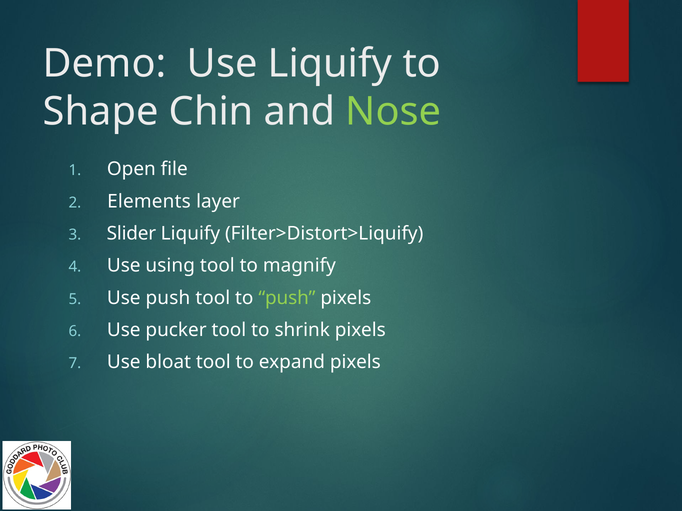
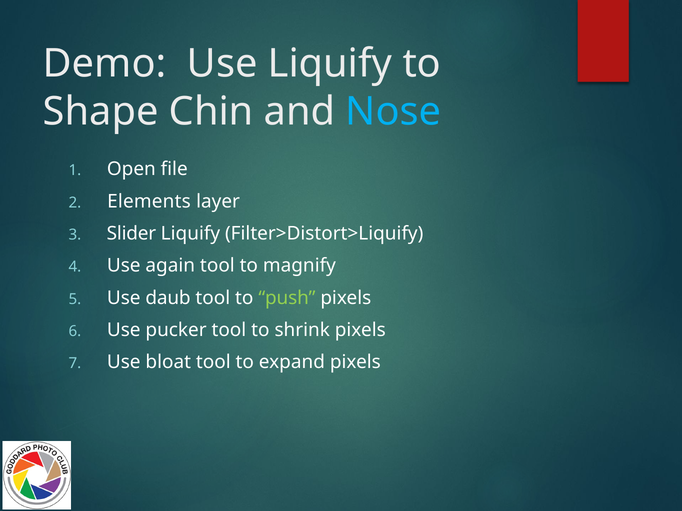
Nose colour: light green -> light blue
using: using -> again
Use push: push -> daub
